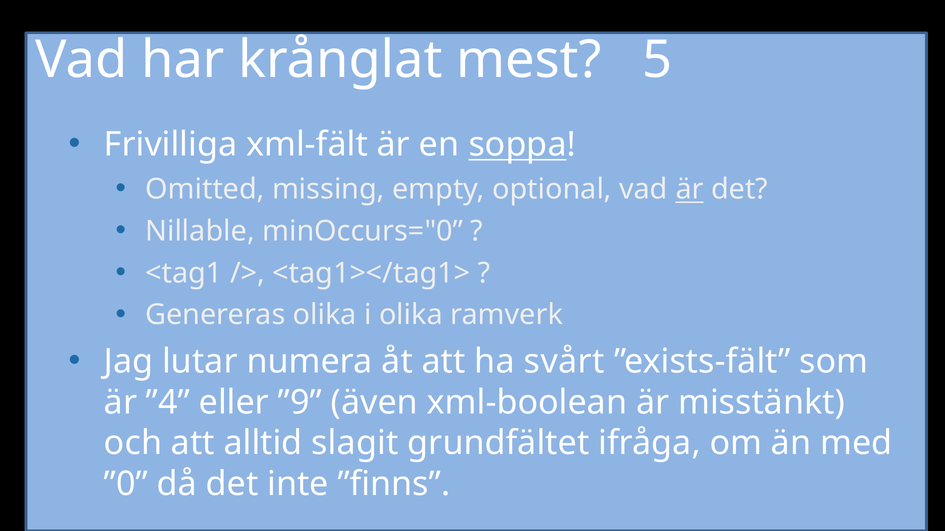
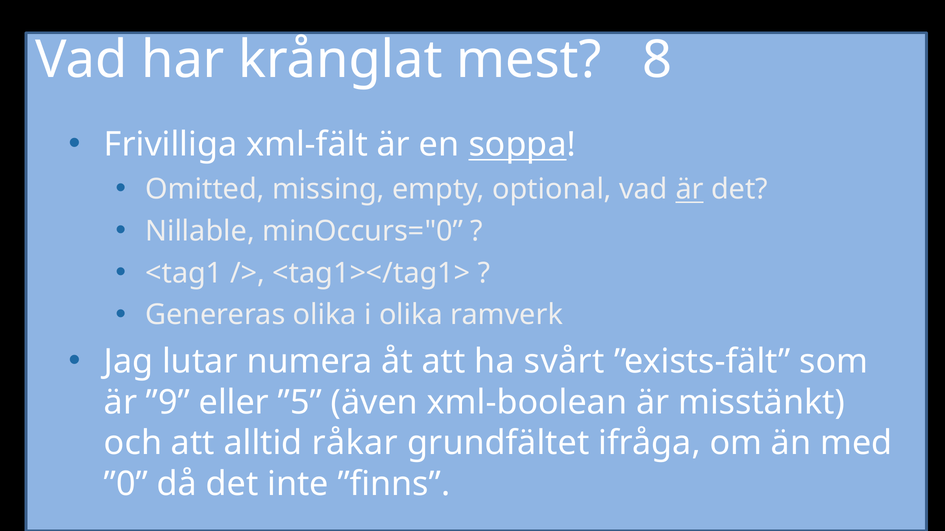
5: 5 -> 8
”4: ”4 -> ”9
”9: ”9 -> ”5
slagit: slagit -> råkar
